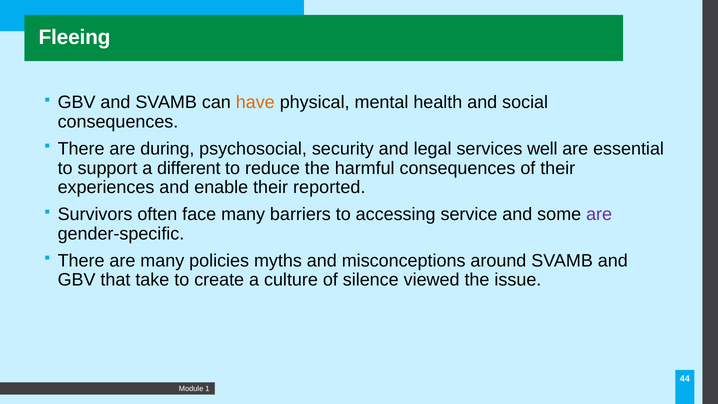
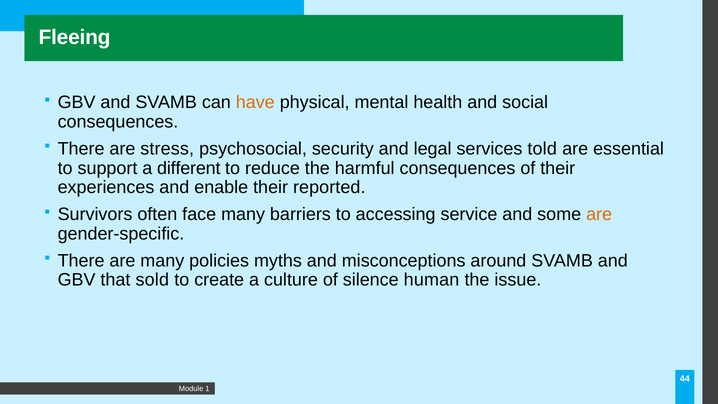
during: during -> stress
well: well -> told
are at (599, 214) colour: purple -> orange
take: take -> sold
viewed: viewed -> human
